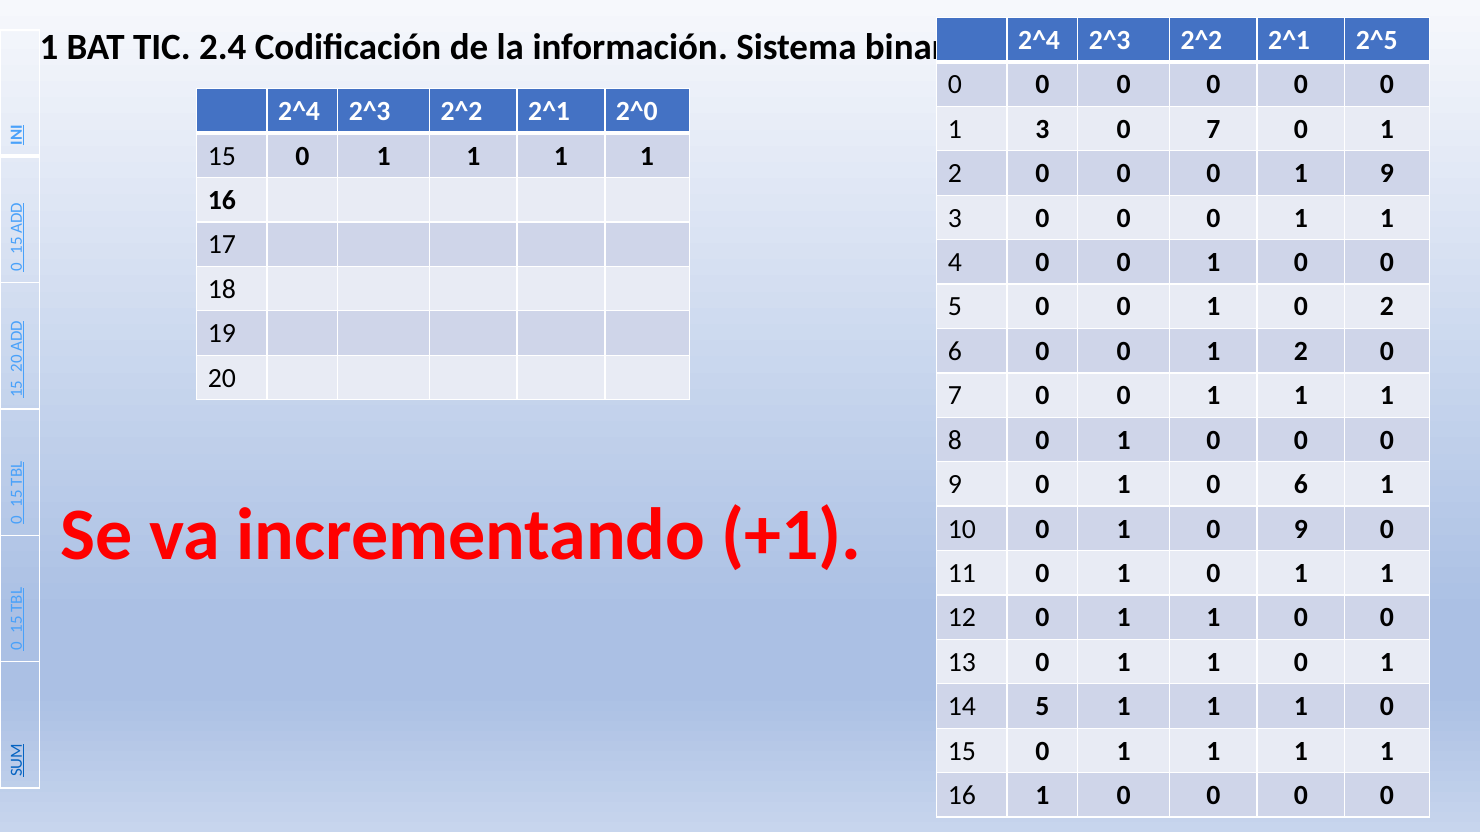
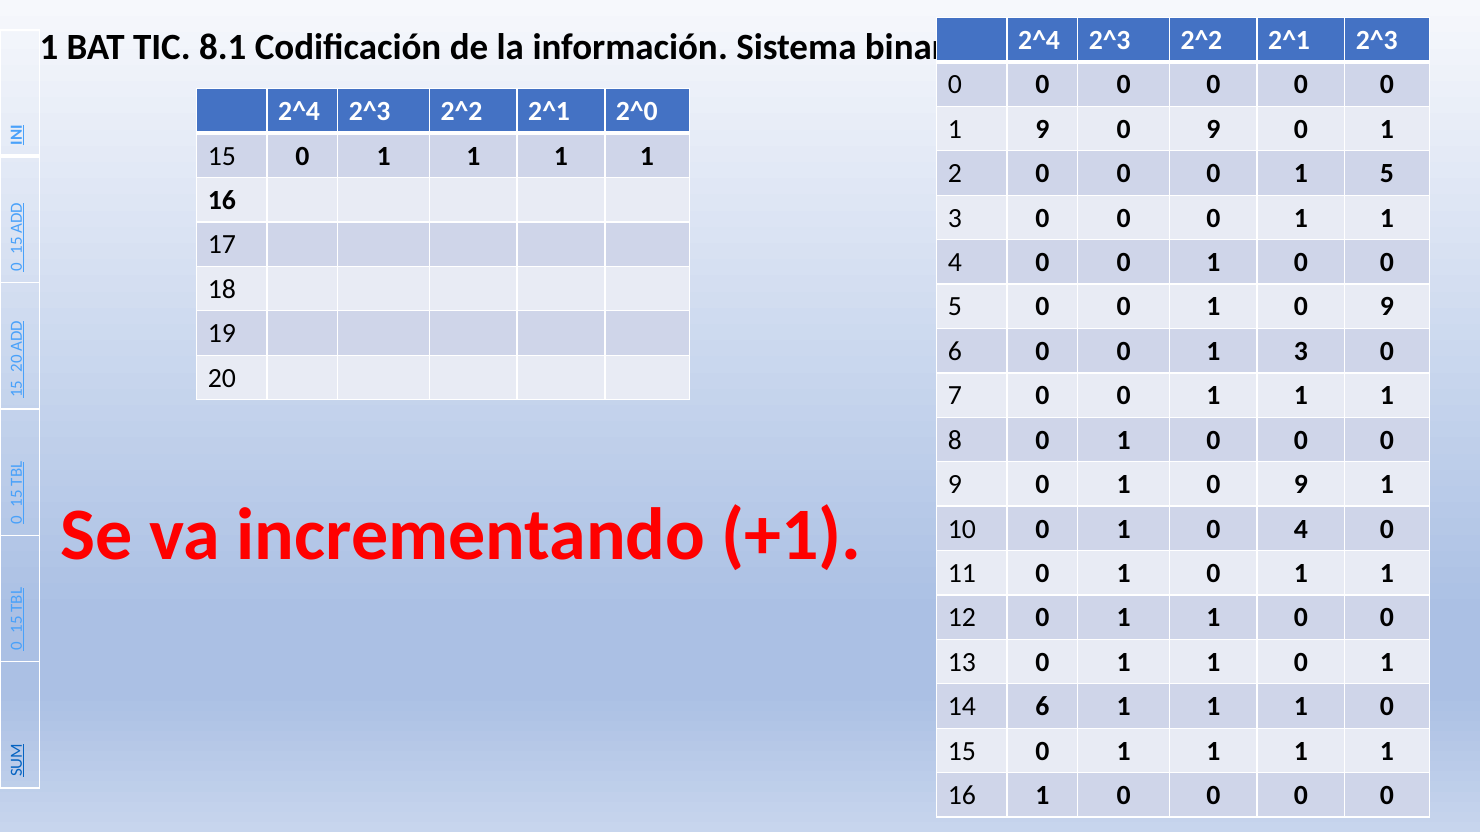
2.4: 2.4 -> 8.1
2^1 2^5: 2^5 -> 2^3
1 3: 3 -> 9
7 at (1213, 129): 7 -> 9
0 1 9: 9 -> 5
2 at (1387, 307): 2 -> 9
0 0 1 2: 2 -> 3
6 at (1301, 485): 6 -> 9
1 0 9: 9 -> 4
14 5: 5 -> 6
